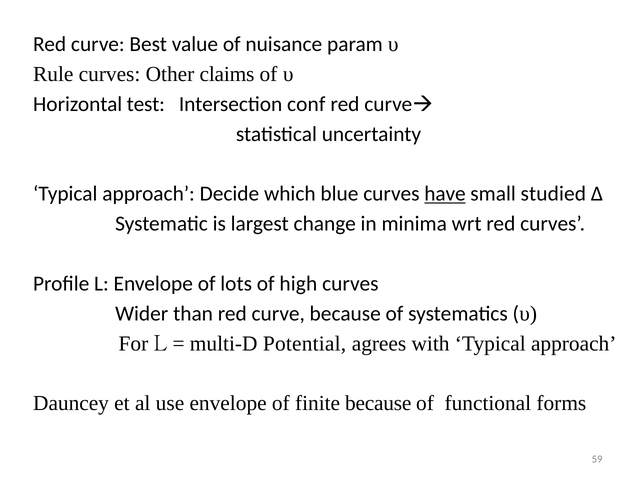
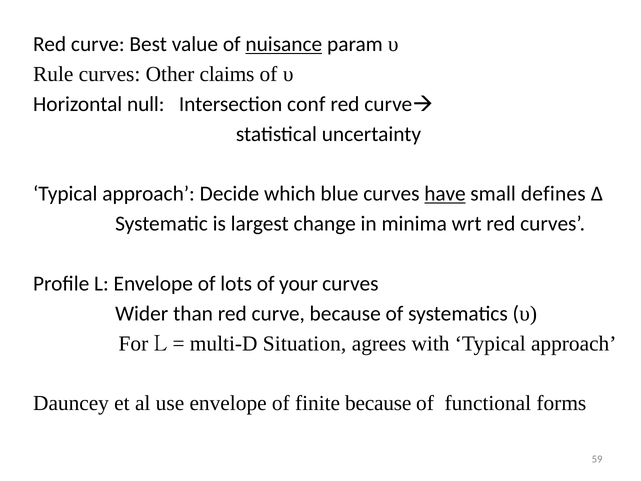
nuisance underline: none -> present
test: test -> null
studied: studied -> defines
high: high -> your
Potential: Potential -> Situation
